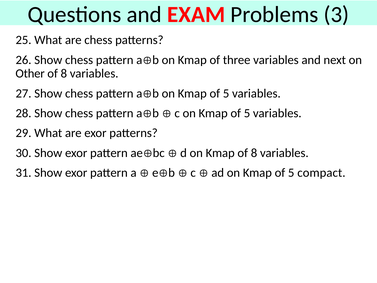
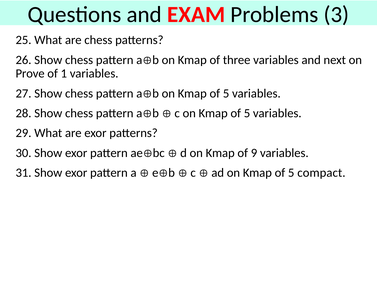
Other: Other -> Prove
8 at (64, 73): 8 -> 1
Kmap of 8: 8 -> 9
